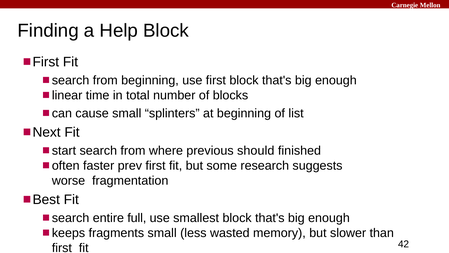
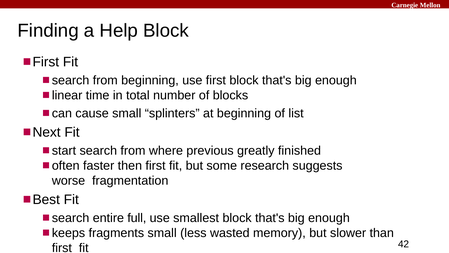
should: should -> greatly
prev: prev -> then
